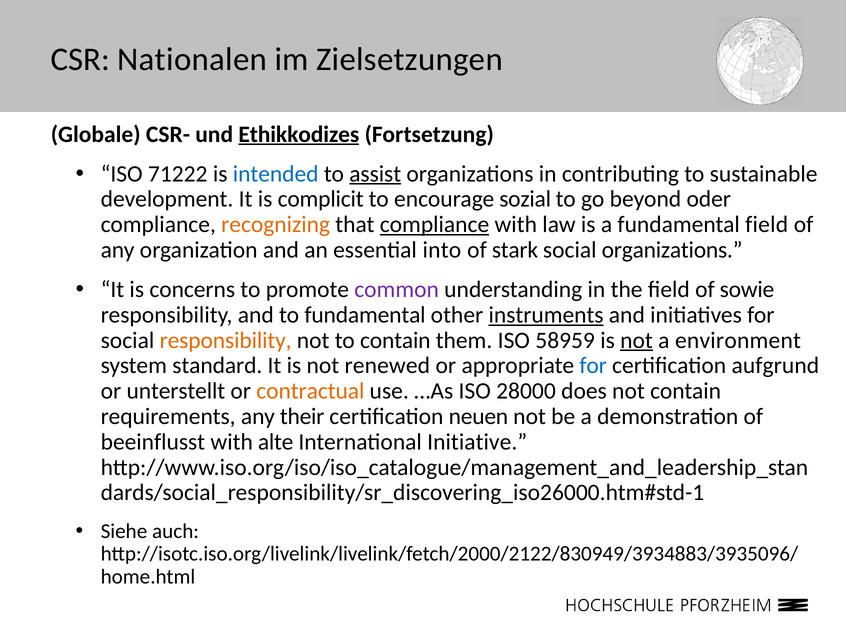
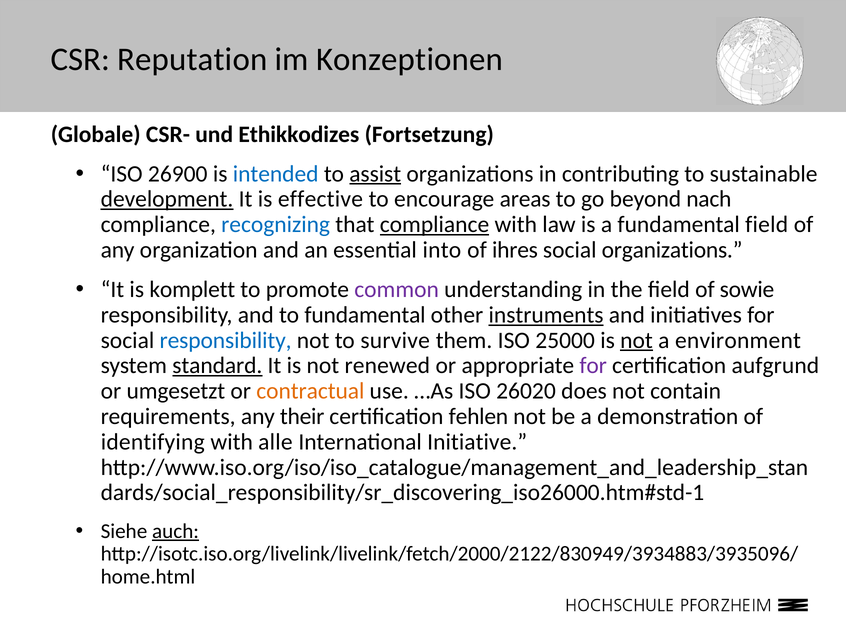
Nationalen: Nationalen -> Reputation
Zielsetzungen: Zielsetzungen -> Konzeptionen
Ethikkodizes underline: present -> none
71222: 71222 -> 26900
development underline: none -> present
complicit: complicit -> effective
sozial: sozial -> areas
oder: oder -> nach
recognizing colour: orange -> blue
stark: stark -> ihres
concerns: concerns -> komplett
responsibility at (226, 340) colour: orange -> blue
to contain: contain -> survive
58959: 58959 -> 25000
standard underline: none -> present
for at (593, 365) colour: blue -> purple
unterstellt: unterstellt -> umgesetzt
28000: 28000 -> 26020
neuen: neuen -> fehlen
beeinflusst: beeinflusst -> identifying
alte: alte -> alle
auch underline: none -> present
